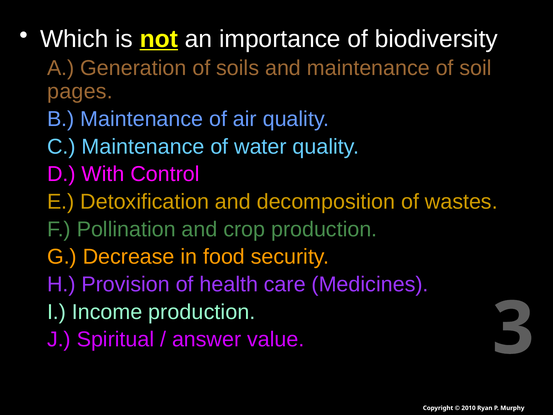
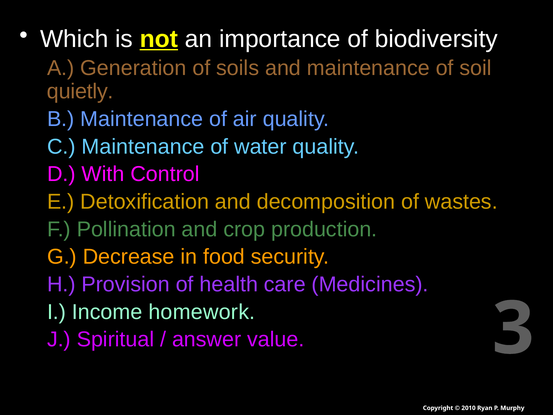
pages: pages -> quietly
Income production: production -> homework
